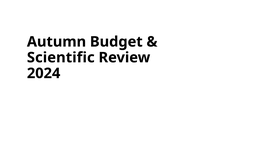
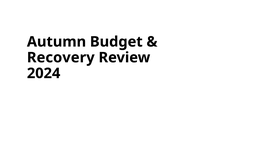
Scientific: Scientific -> Recovery
